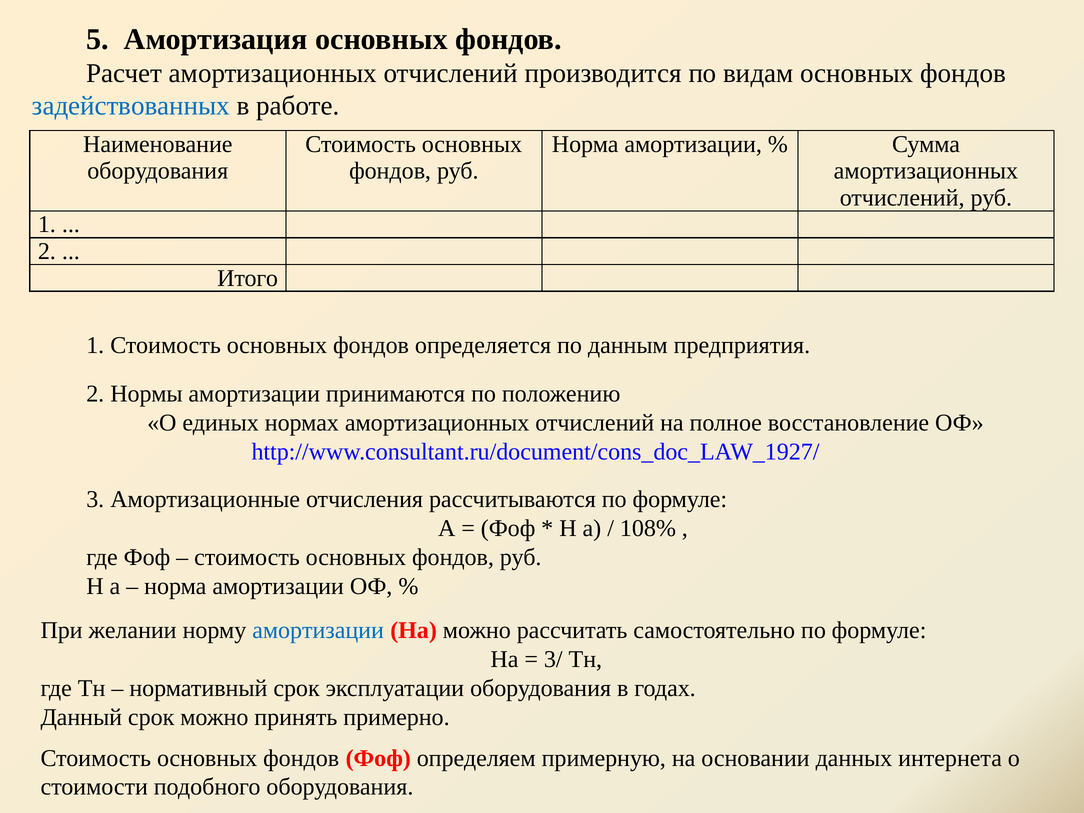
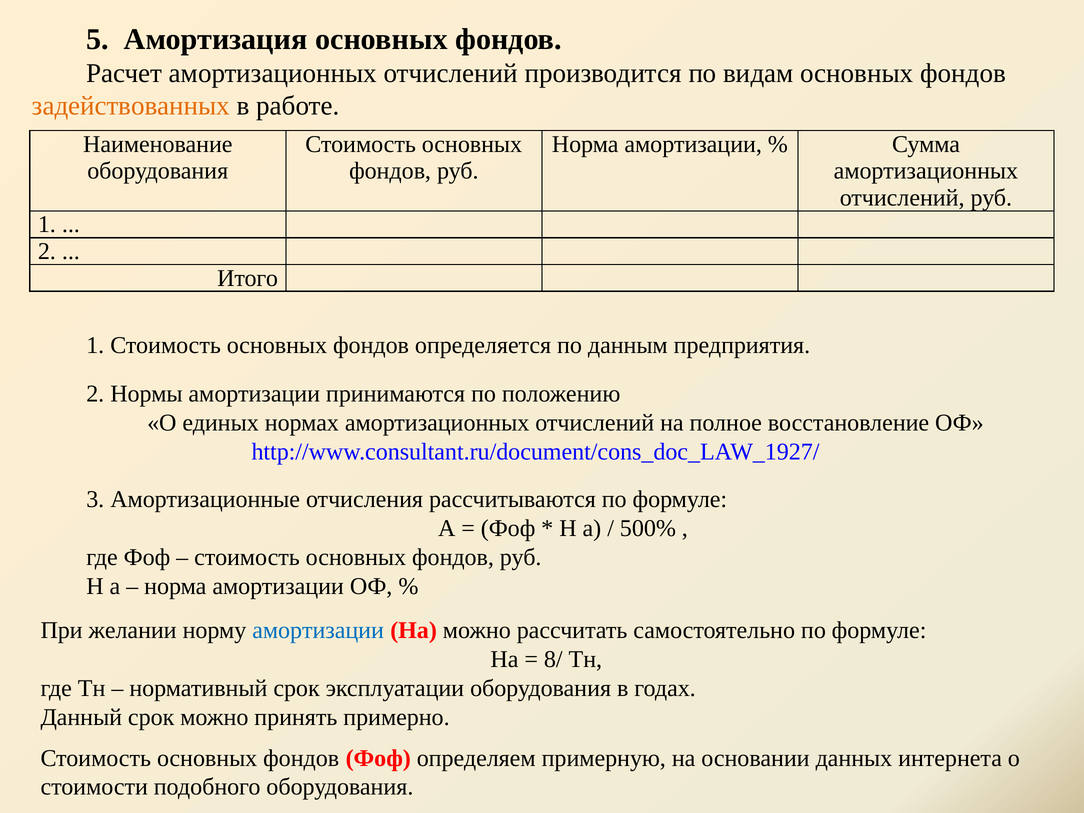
задействованных colour: blue -> orange
108%: 108% -> 500%
3/: 3/ -> 8/
